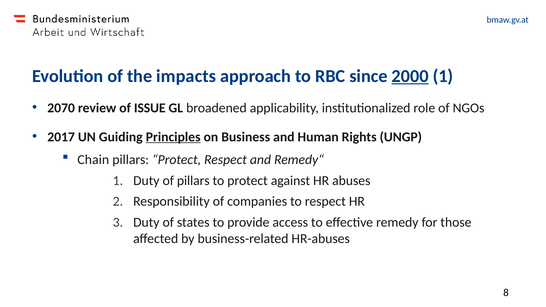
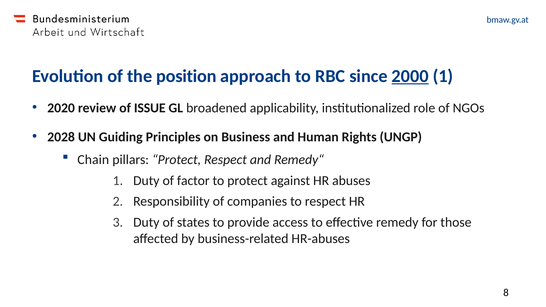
impacts: impacts -> position
2070: 2070 -> 2020
2017: 2017 -> 2028
Principles underline: present -> none
of pillars: pillars -> factor
